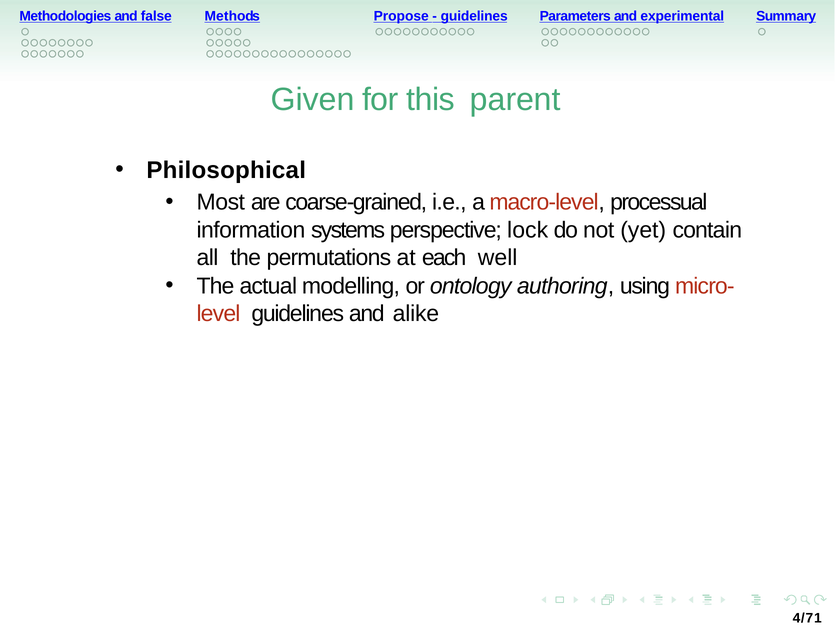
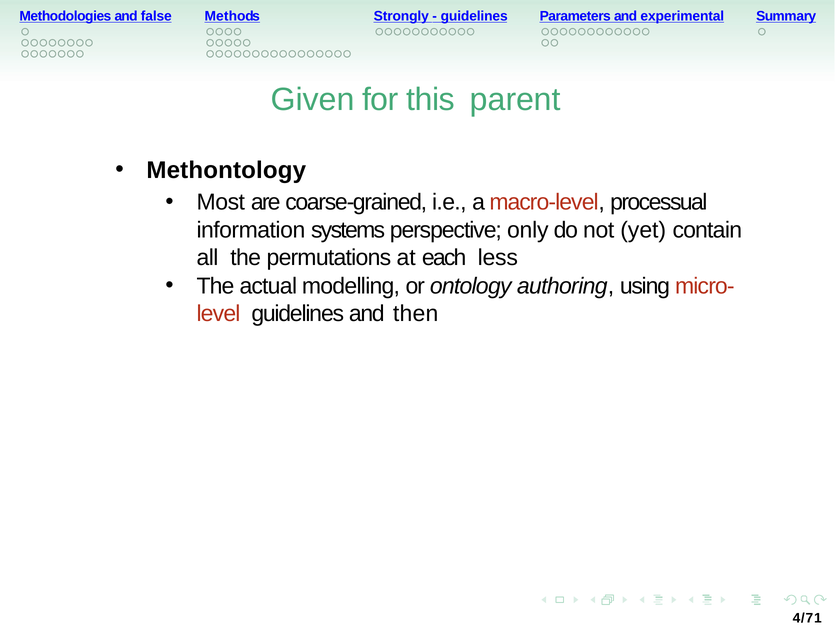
Propose: Propose -> Strongly
Philosophical: Philosophical -> Methontology
lock: lock -> only
well: well -> less
alike: alike -> then
